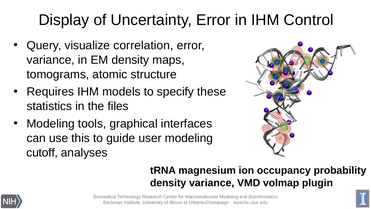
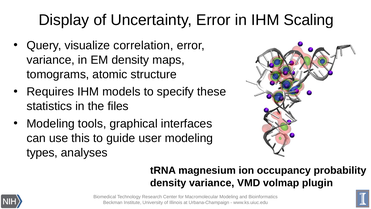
Control: Control -> Scaling
cutoff: cutoff -> types
